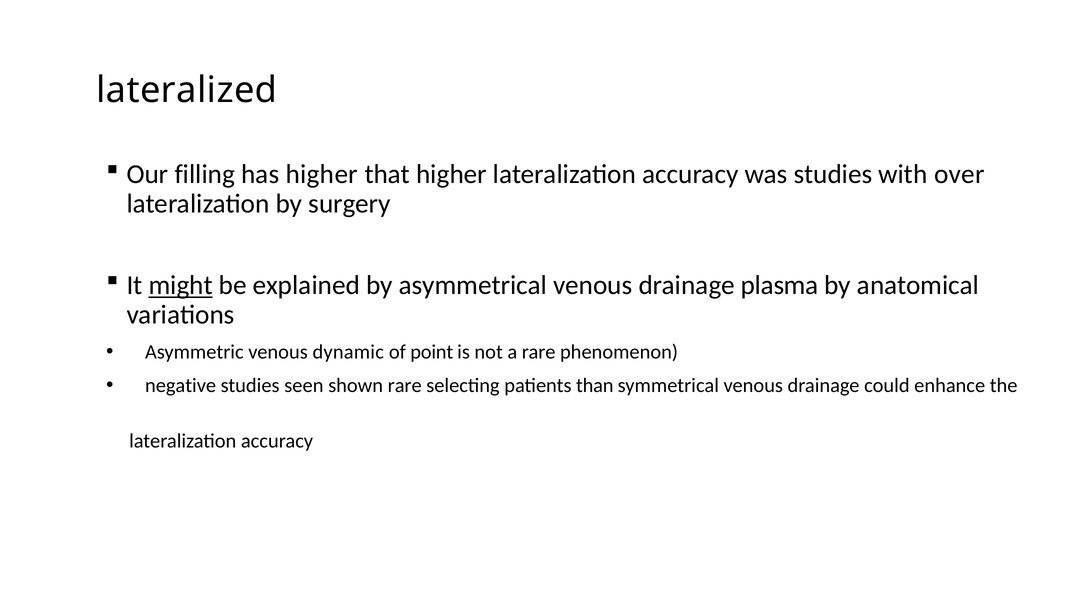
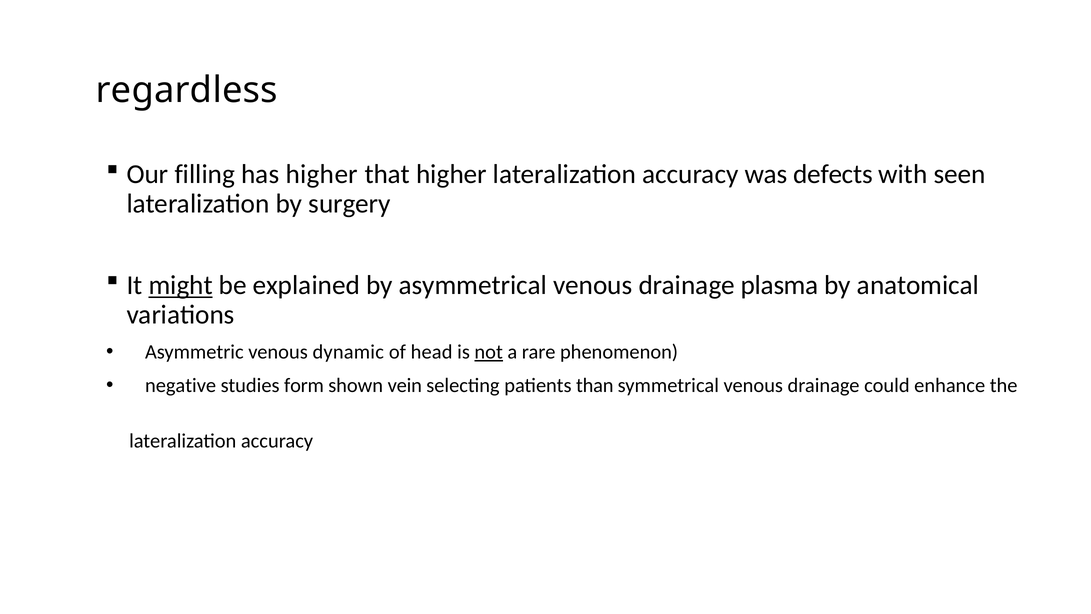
lateralized: lateralized -> regardless
was studies: studies -> defects
over: over -> seen
point: point -> head
not underline: none -> present
seen: seen -> form
shown rare: rare -> vein
